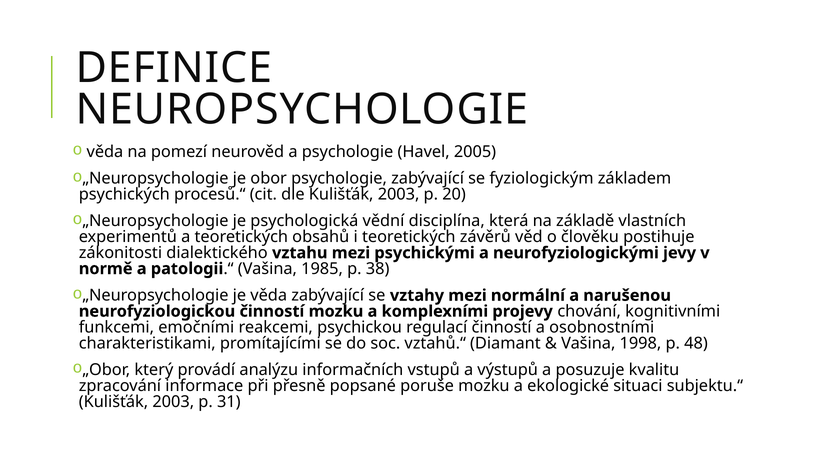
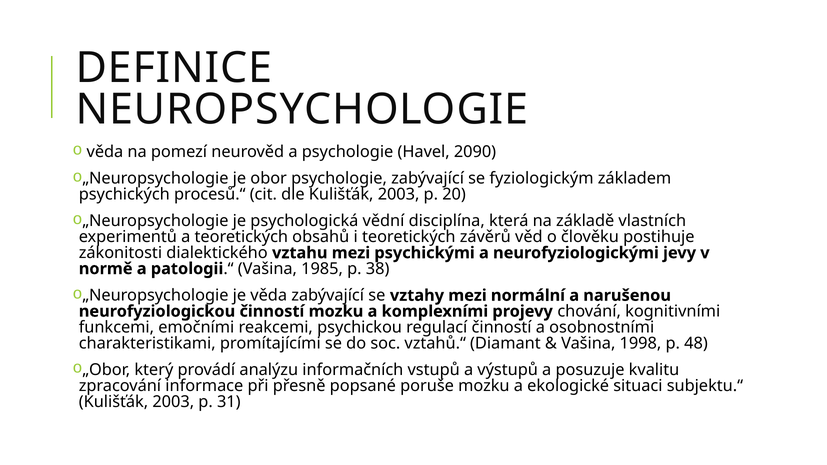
2005: 2005 -> 2090
